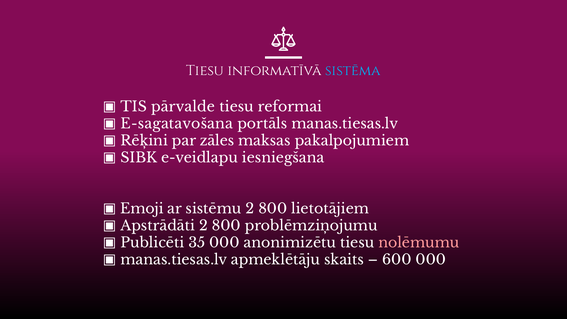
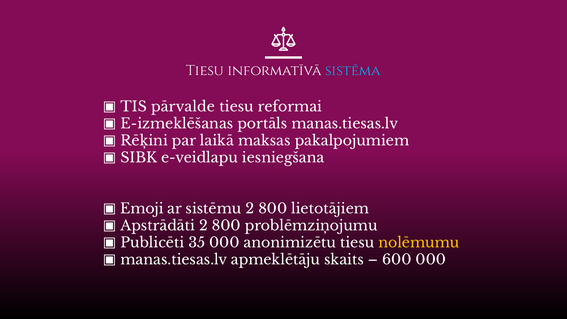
E-sagatavošana: E-sagatavošana -> E-izmeklēšanas
zāles: zāles -> laikā
nolēmumu colour: pink -> yellow
